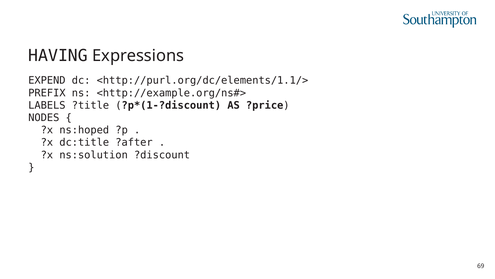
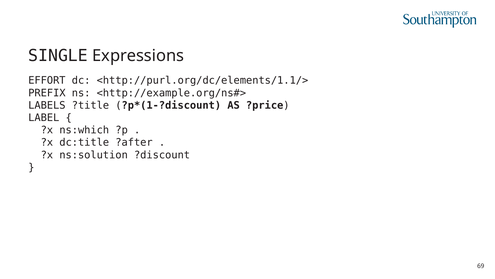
HAVING: HAVING -> SINGLE
EXPEND: EXPEND -> EFFORT
NODES: NODES -> LABEL
ns:hoped: ns:hoped -> ns:which
